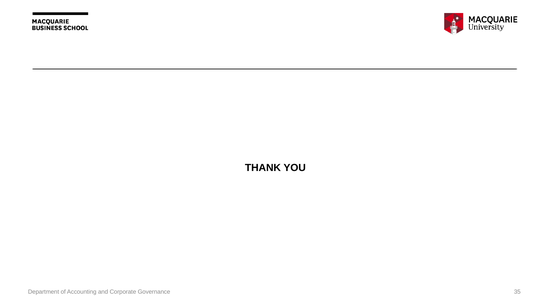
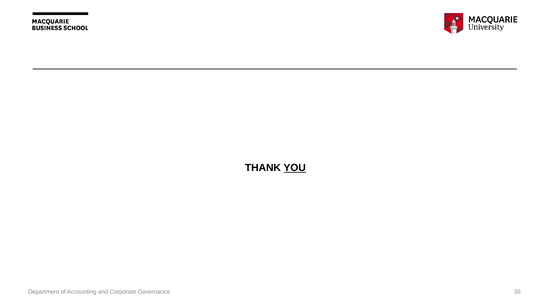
YOU underline: none -> present
